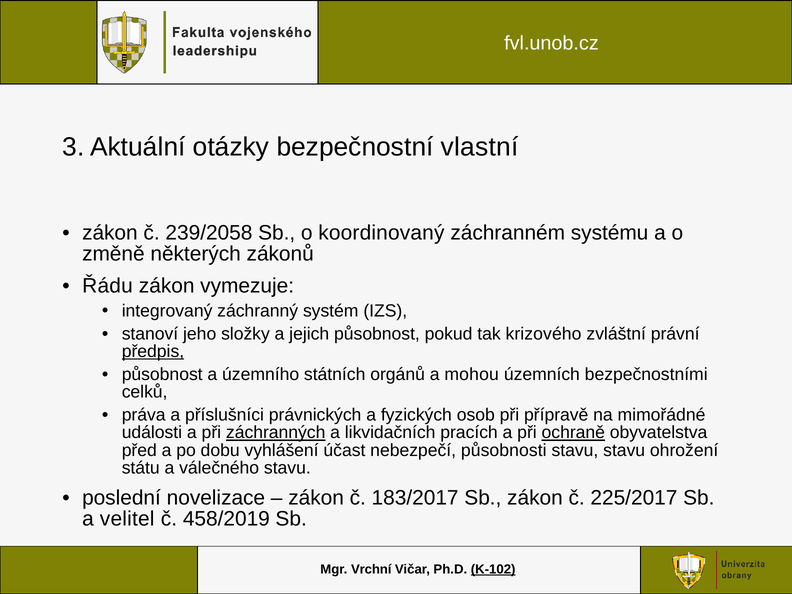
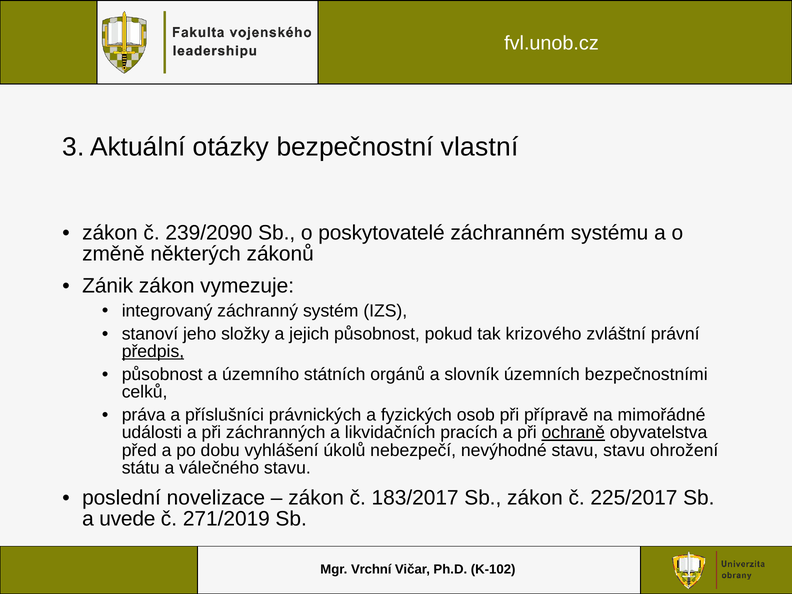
239/2058: 239/2058 -> 239/2090
koordinovaný: koordinovaný -> poskytovatelé
Řádu: Řádu -> Zánik
mohou: mohou -> slovník
záchranných underline: present -> none
účast: účast -> úkolů
působnosti: působnosti -> nevýhodné
velitel: velitel -> uvede
458/2019: 458/2019 -> 271/2019
K-102 underline: present -> none
